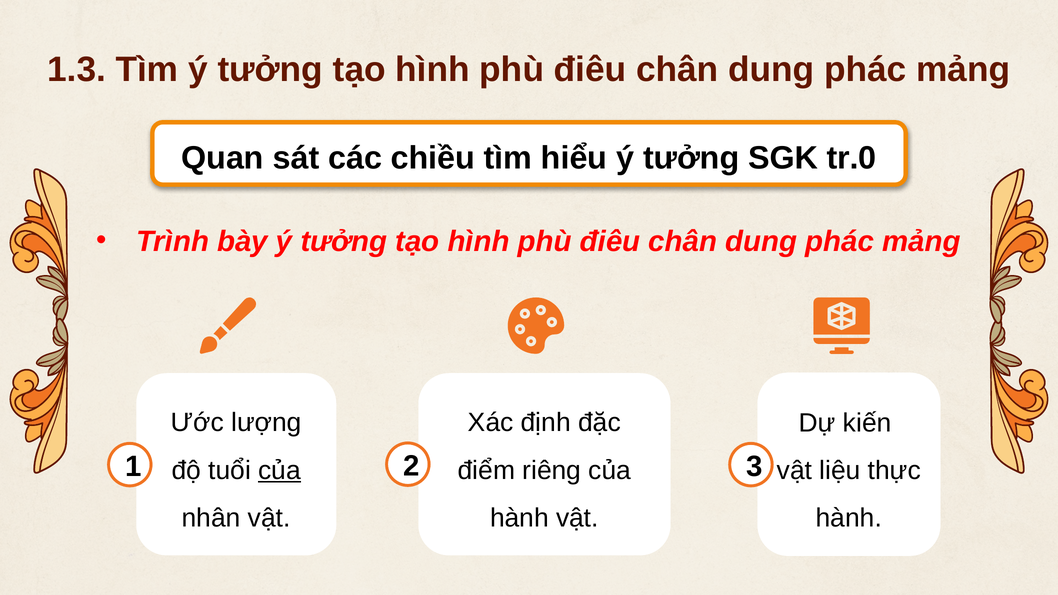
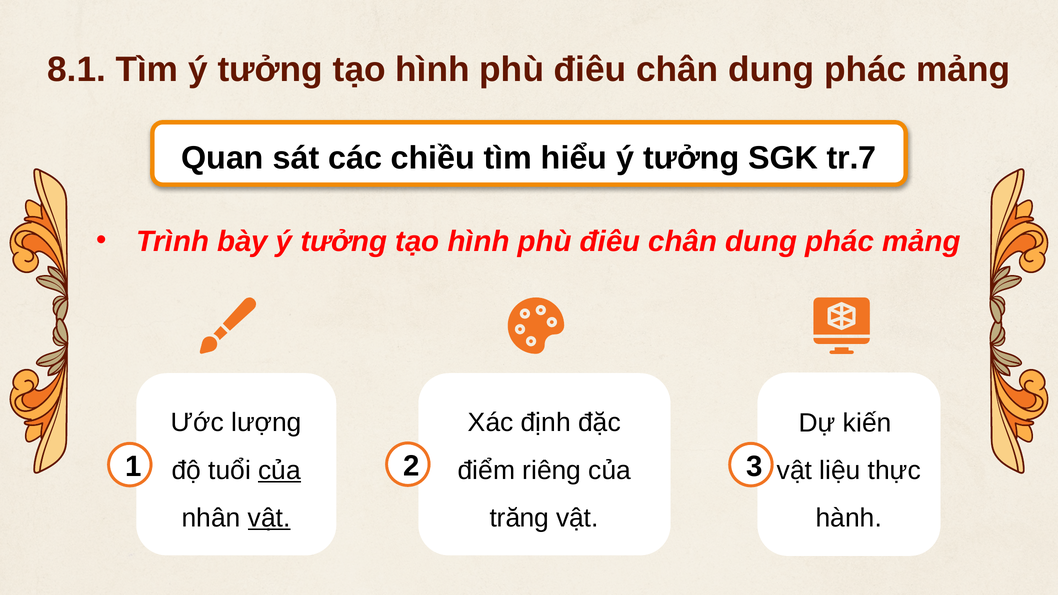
1.3: 1.3 -> 8.1
tr.0: tr.0 -> tr.7
vật at (269, 518) underline: none -> present
hành at (519, 518): hành -> trăng
